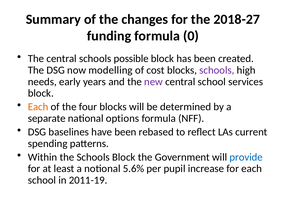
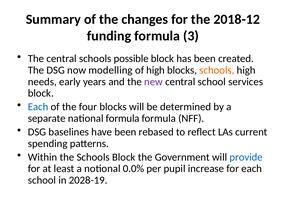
2018-27: 2018-27 -> 2018-12
0: 0 -> 3
of cost: cost -> high
schools at (217, 70) colour: purple -> orange
Each at (38, 107) colour: orange -> blue
national options: options -> formula
5.6%: 5.6% -> 0.0%
2011-19: 2011-19 -> 2028-19
